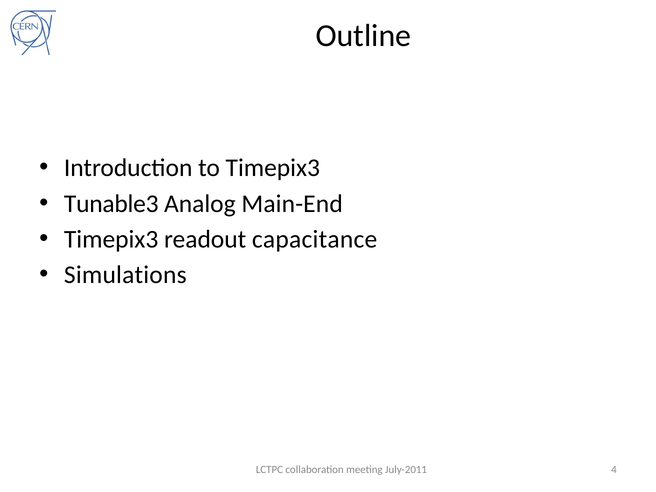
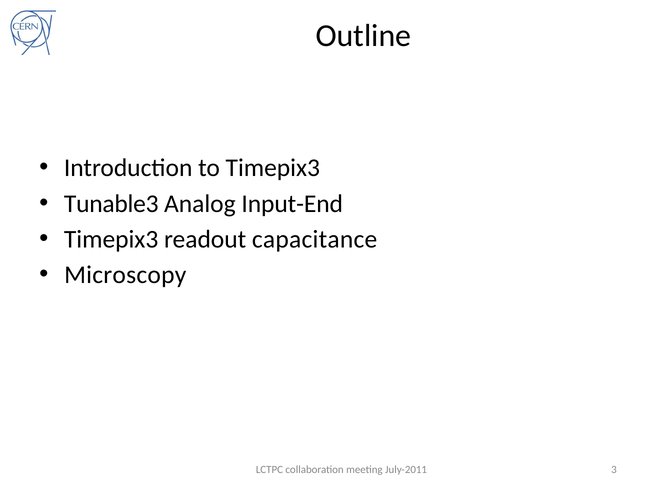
Main-End: Main-End -> Input-End
Simulations: Simulations -> Microscopy
4: 4 -> 3
